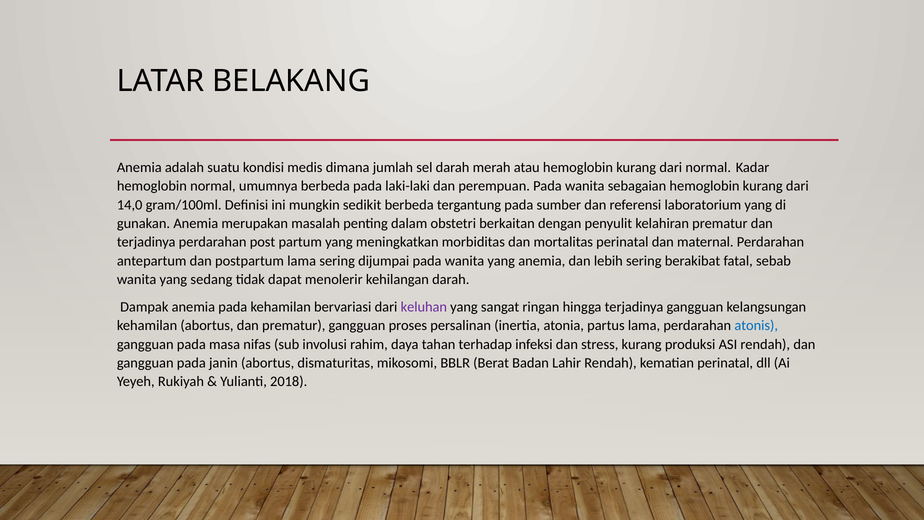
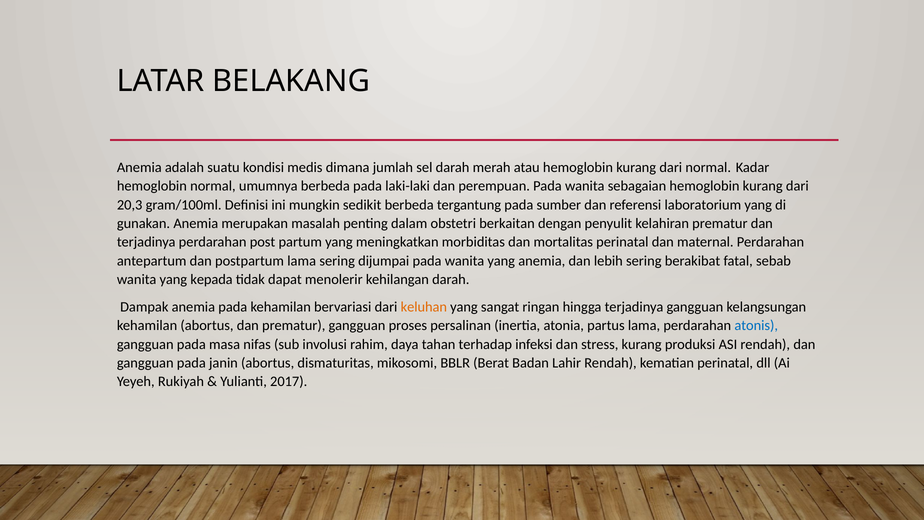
14,0: 14,0 -> 20,3
sedang: sedang -> kepada
keluhan colour: purple -> orange
2018: 2018 -> 2017
